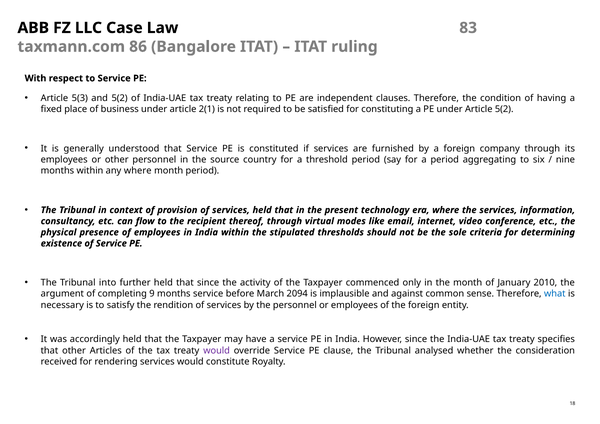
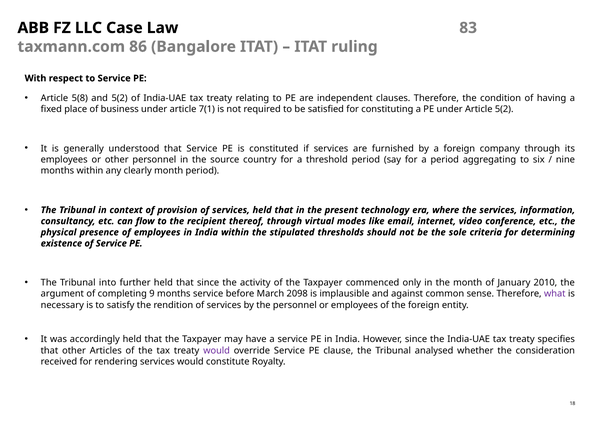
5(3: 5(3 -> 5(8
2(1: 2(1 -> 7(1
any where: where -> clearly
2094: 2094 -> 2098
what colour: blue -> purple
